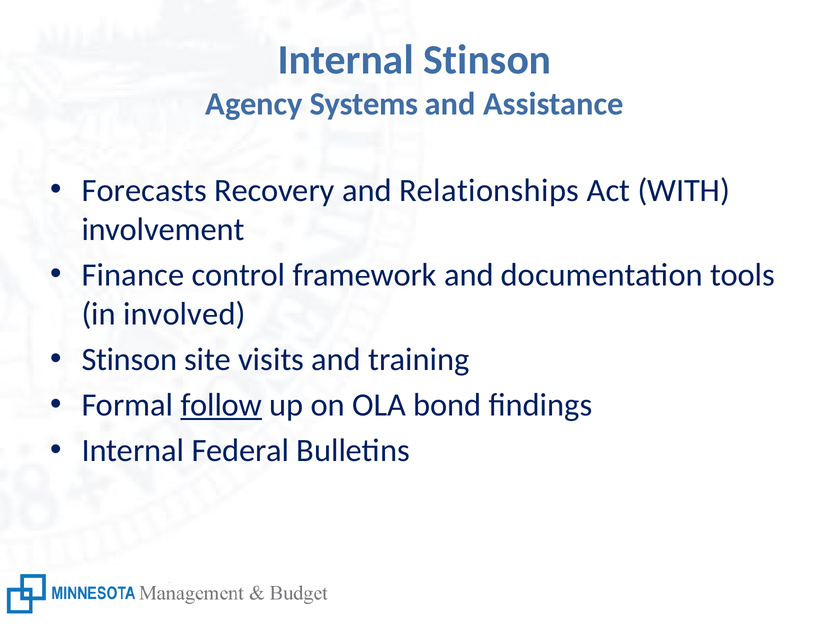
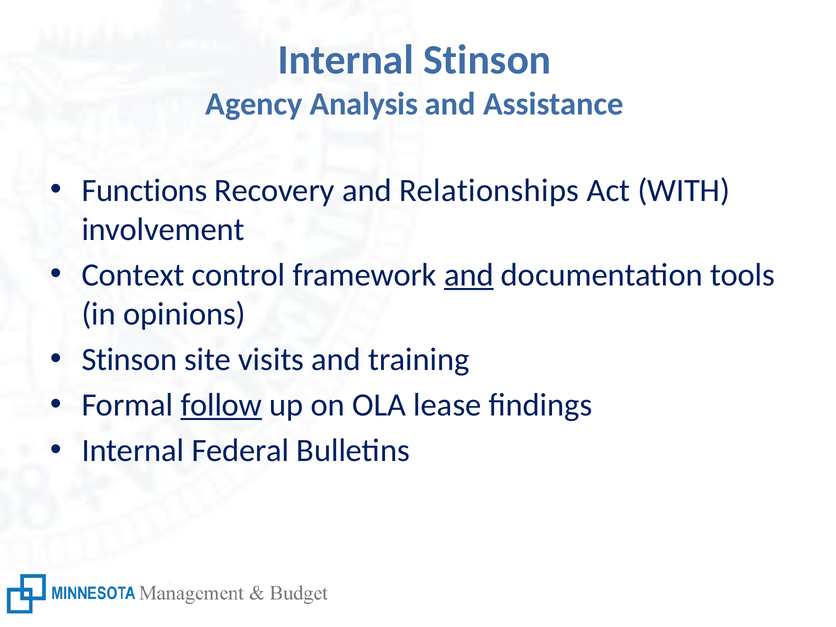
Systems: Systems -> Analysis
Forecasts: Forecasts -> Functions
Finance: Finance -> Context
and at (469, 275) underline: none -> present
involved: involved -> opinions
bond: bond -> lease
